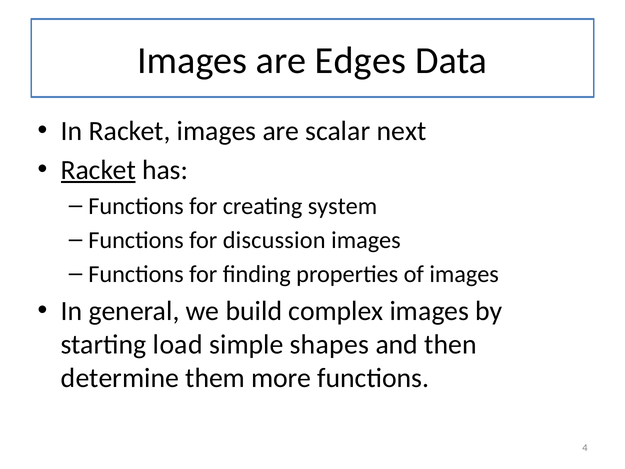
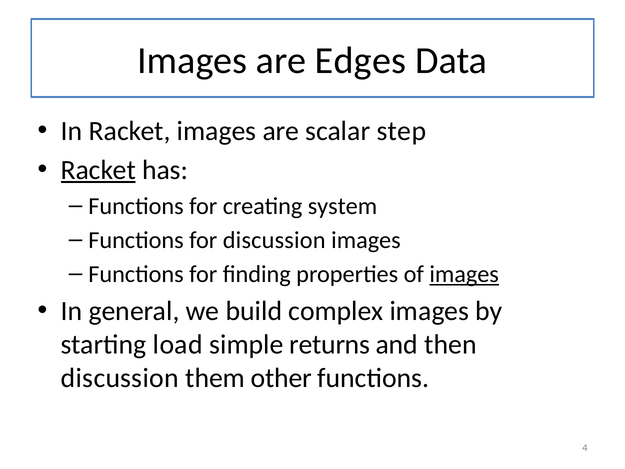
next: next -> step
images at (464, 274) underline: none -> present
shapes: shapes -> returns
determine at (120, 378): determine -> discussion
more: more -> other
